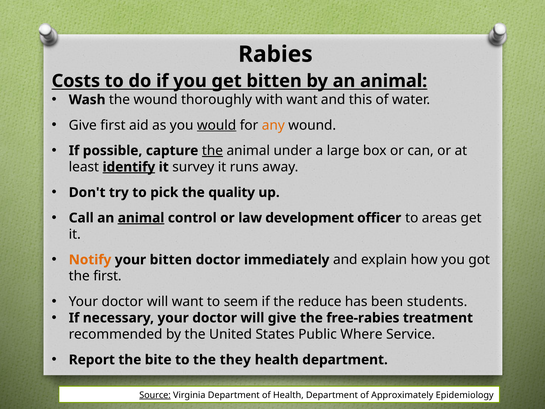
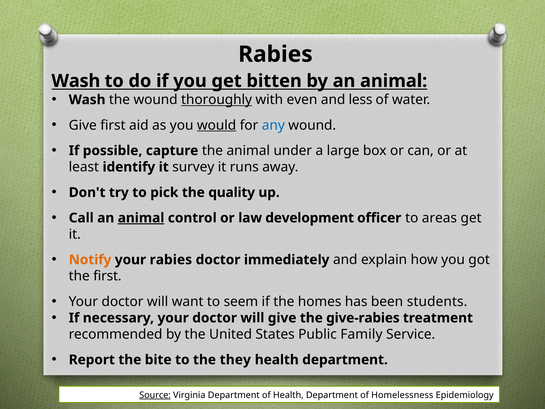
Costs at (76, 81): Costs -> Wash
thoroughly underline: none -> present
with want: want -> even
this: this -> less
any colour: orange -> blue
the at (212, 151) underline: present -> none
identify underline: present -> none
your bitten: bitten -> rabies
reduce: reduce -> homes
free-rabies: free-rabies -> give-rabies
Where: Where -> Family
Approximately: Approximately -> Homelessness
